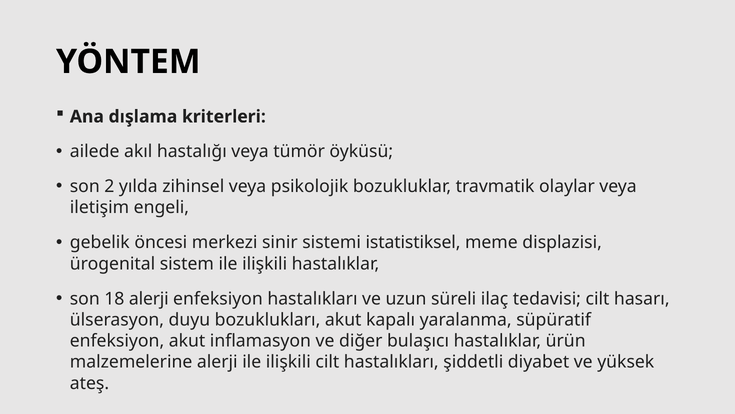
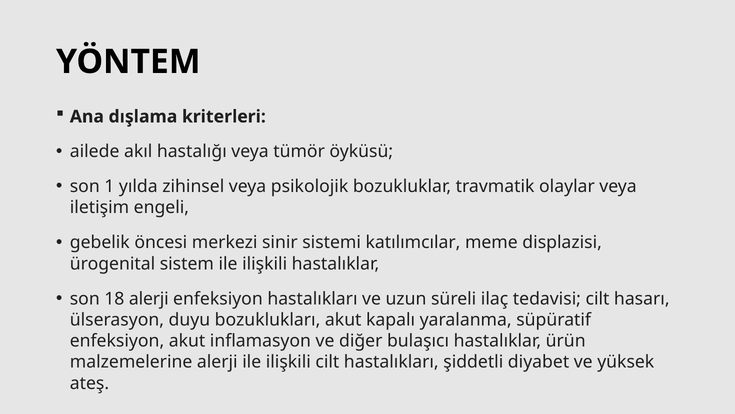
2: 2 -> 1
istatistiksel: istatistiksel -> katılımcılar
